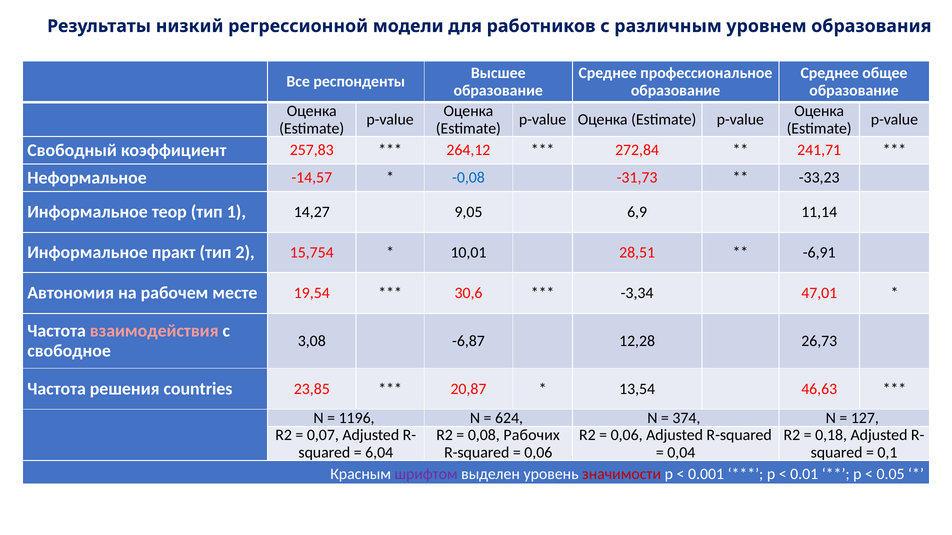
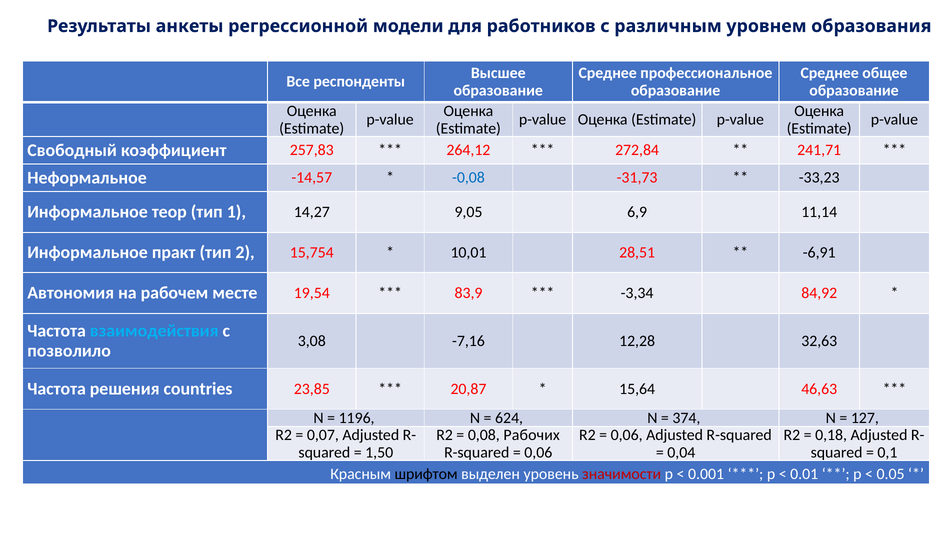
низкий: низкий -> анкеты
30,6: 30,6 -> 83,9
47,01: 47,01 -> 84,92
взаимодействия colour: pink -> light blue
-6,87: -6,87 -> -7,16
26,73: 26,73 -> 32,63
свободное: свободное -> позволило
13,54: 13,54 -> 15,64
6,04: 6,04 -> 1,50
шрифтом colour: purple -> black
